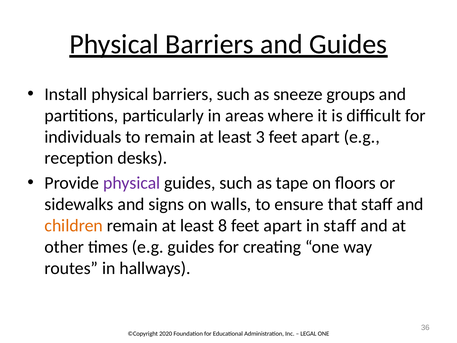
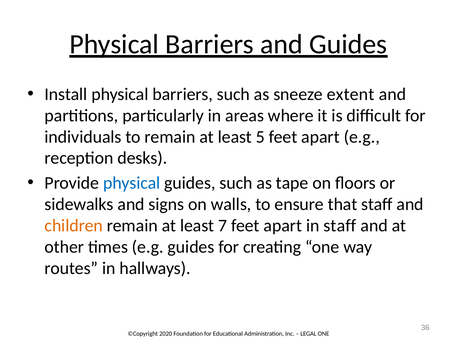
groups: groups -> extent
3: 3 -> 5
physical at (132, 183) colour: purple -> blue
8: 8 -> 7
